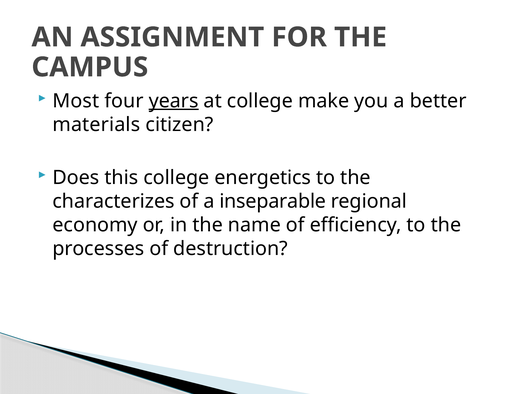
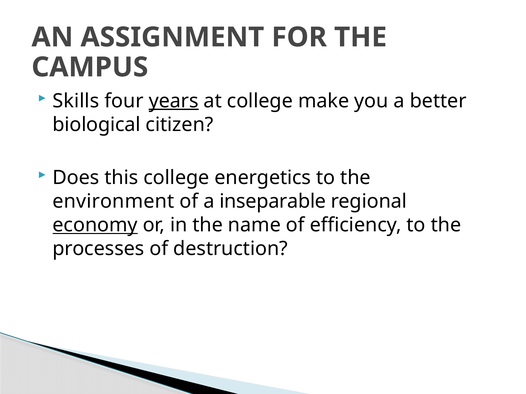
Most: Most -> Skills
materials: materials -> biological
characterizes: characterizes -> environment
economy underline: none -> present
